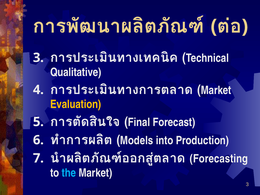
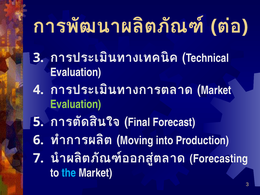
Qualitative at (76, 72): Qualitative -> Evaluation
Evaluation at (76, 104) colour: yellow -> light green
Models: Models -> Moving
